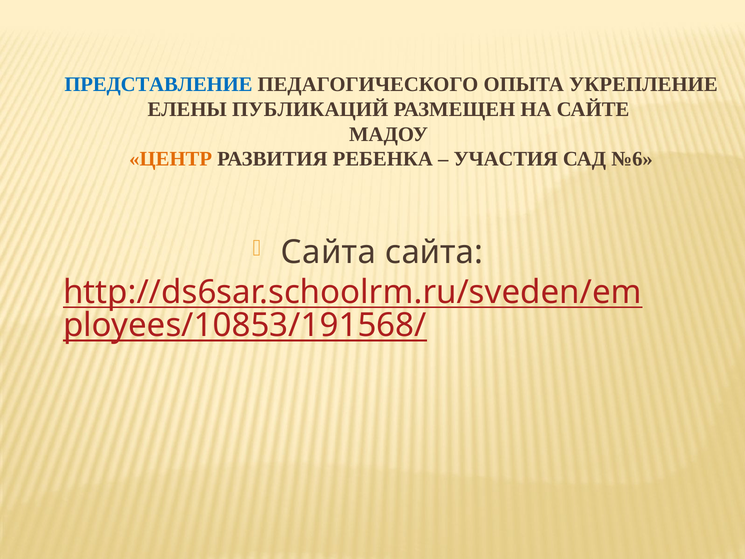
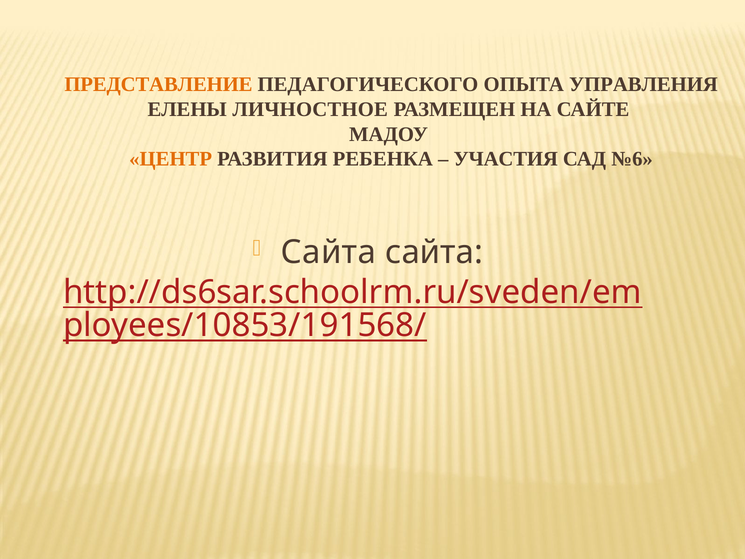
ПРЕДСТАВЛЕНИЕ colour: blue -> orange
УКРЕПЛЕНИЕ: УКРЕПЛЕНИЕ -> УПРАВЛЕНИЯ
ПУБЛИКАЦИЙ: ПУБЛИКАЦИЙ -> ЛИЧНОСТНОЕ
